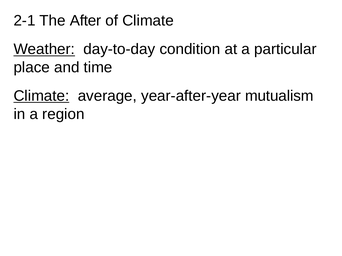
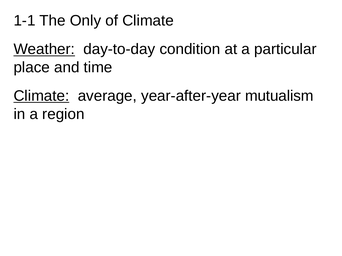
2-1: 2-1 -> 1-1
After: After -> Only
